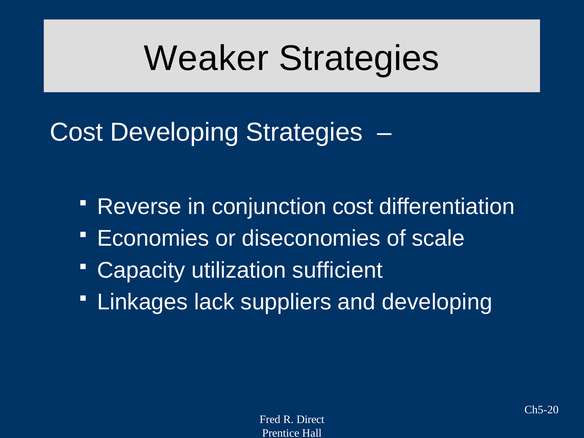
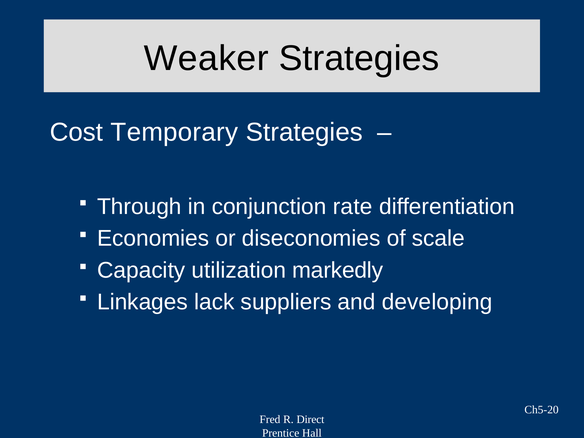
Cost Developing: Developing -> Temporary
Reverse: Reverse -> Through
conjunction cost: cost -> rate
sufficient: sufficient -> markedly
